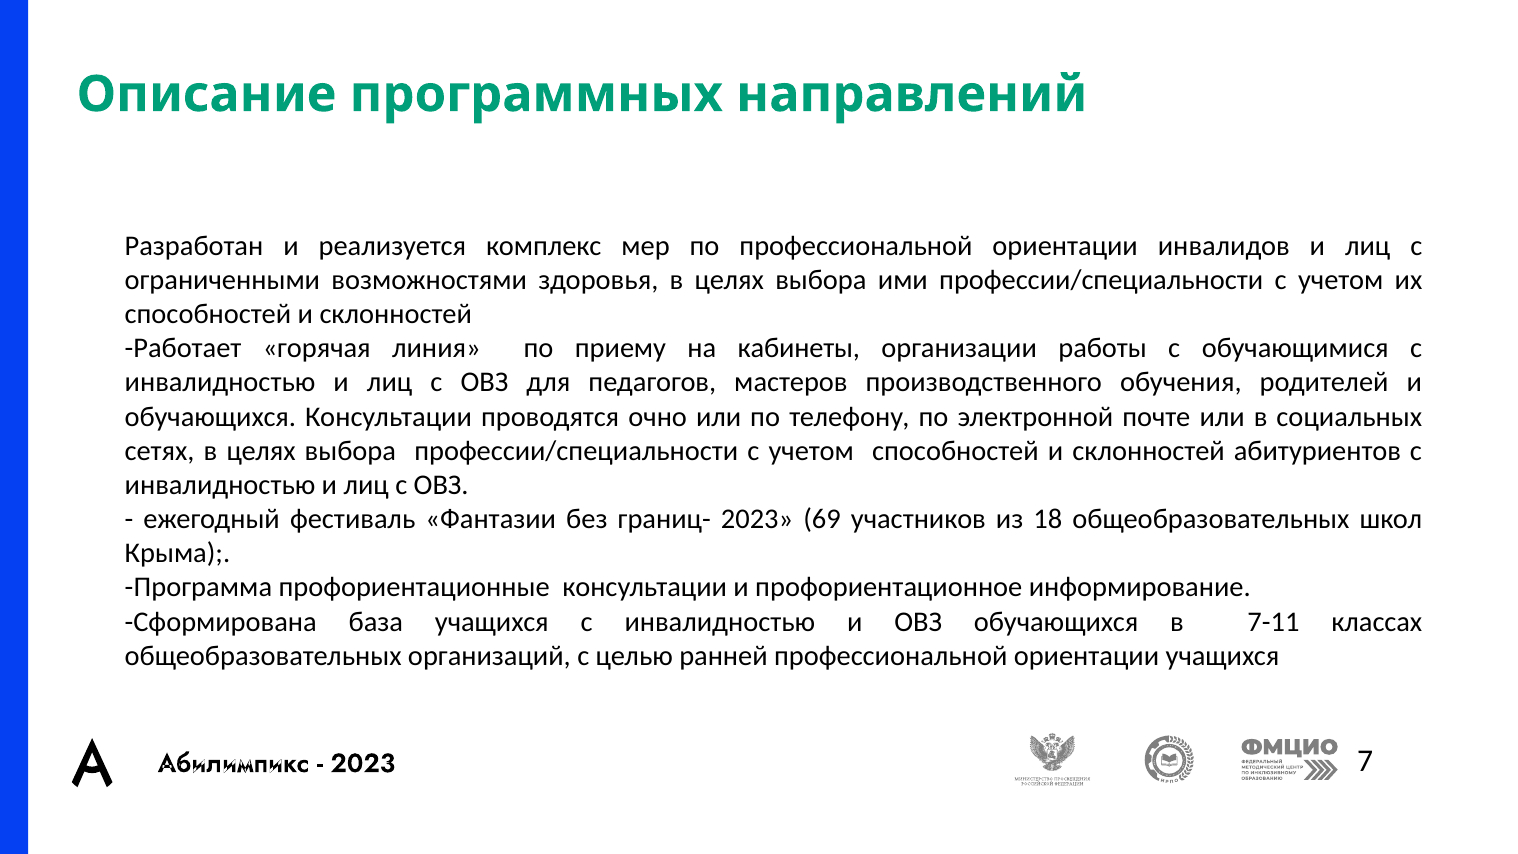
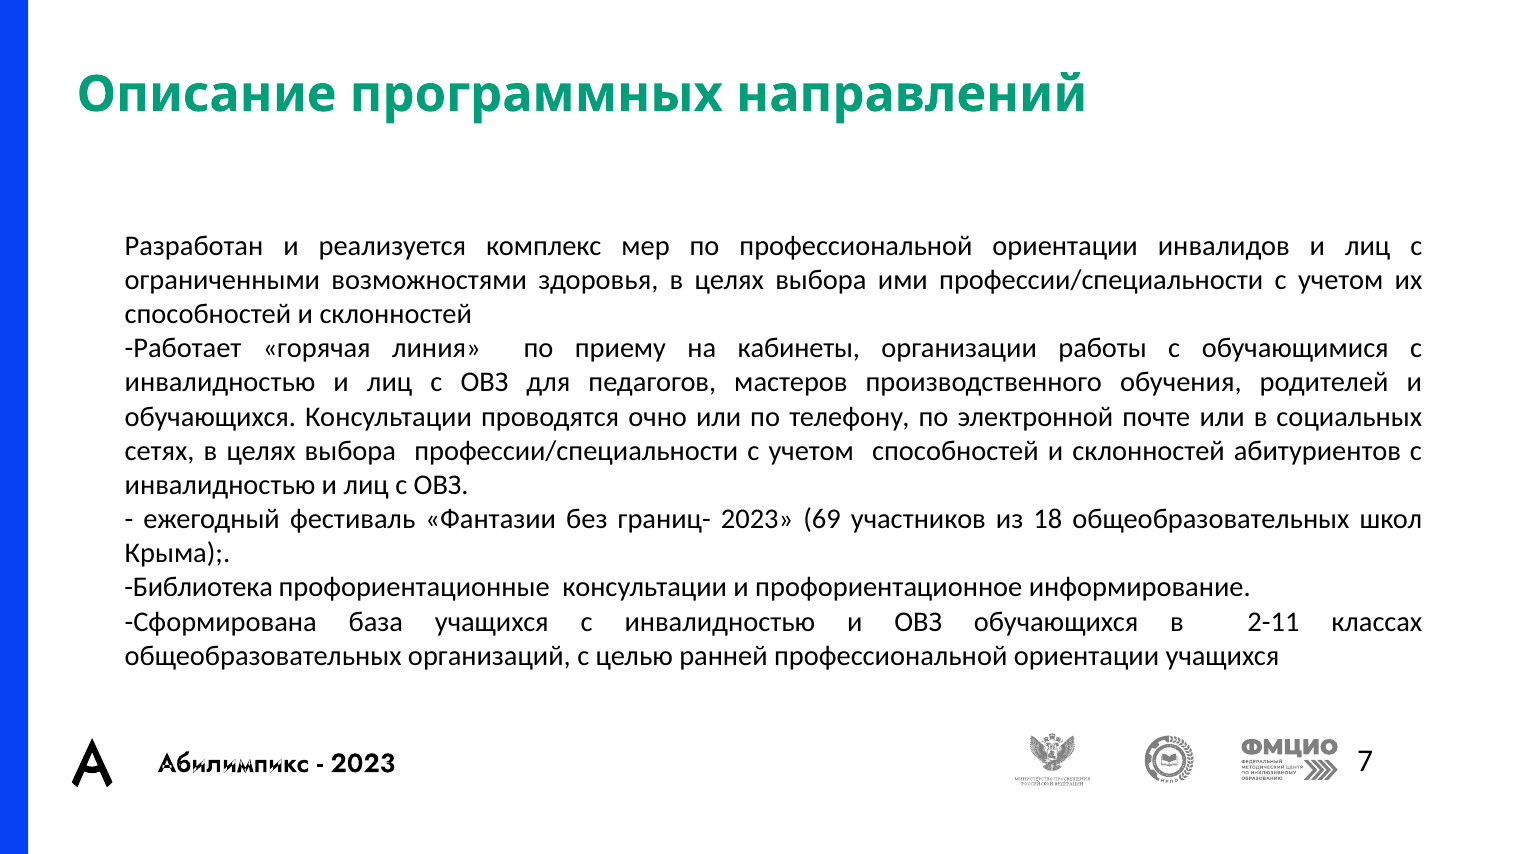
Программа: Программа -> Библиотека
7-11: 7-11 -> 2-11
